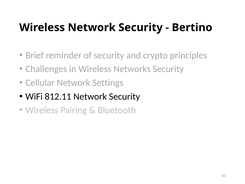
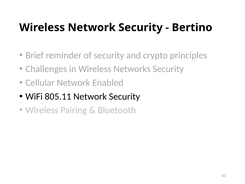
Settings: Settings -> Enabled
812.11: 812.11 -> 805.11
